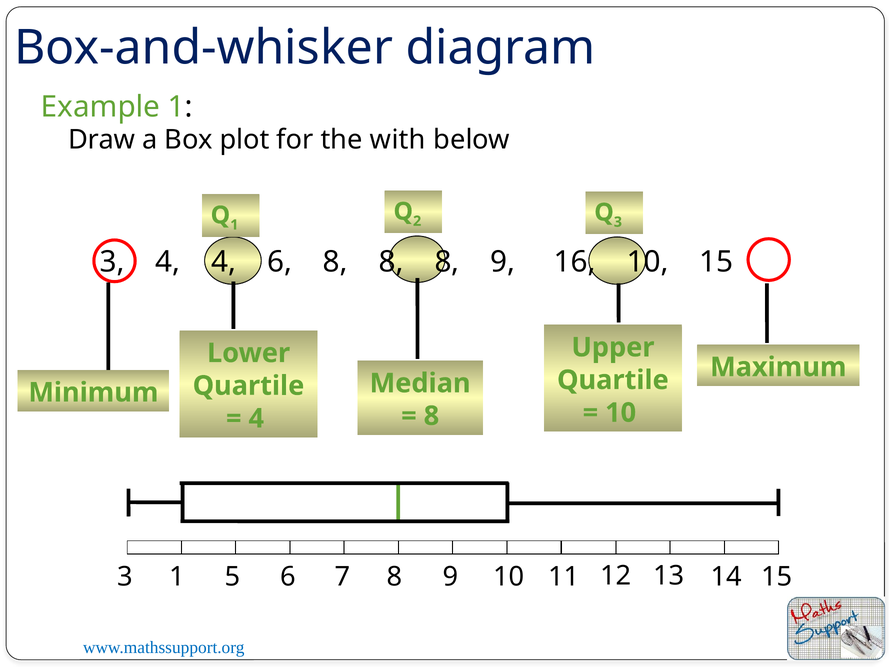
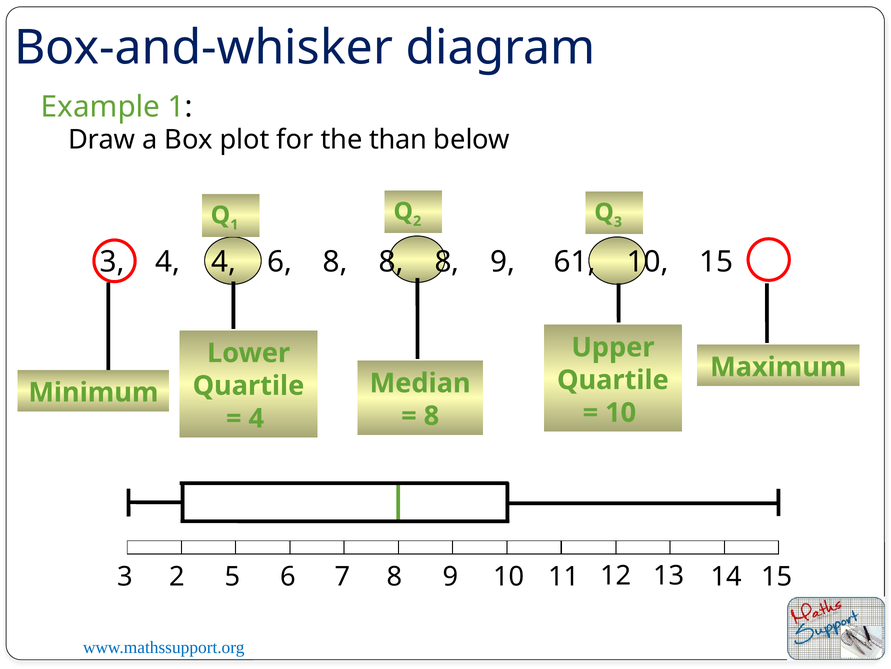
with: with -> than
16: 16 -> 61
3 1: 1 -> 2
